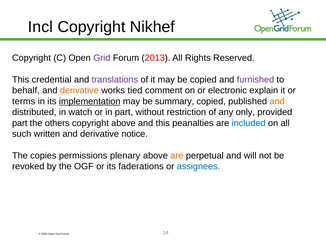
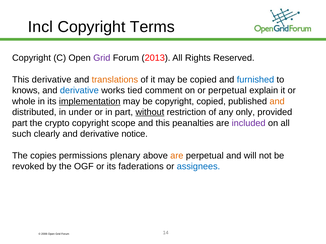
Nikhef: Nikhef -> Terms
This credential: credential -> derivative
translations colour: purple -> orange
furnished colour: purple -> blue
behalf: behalf -> knows
derivative at (79, 91) colour: orange -> blue
or electronic: electronic -> perpetual
terms: terms -> whole
be summary: summary -> copyright
watch: watch -> under
without underline: none -> present
others: others -> crypto
copyright above: above -> scope
included colour: blue -> purple
written: written -> clearly
